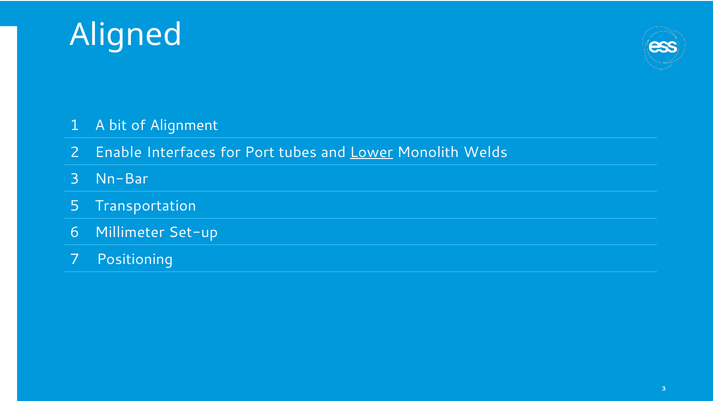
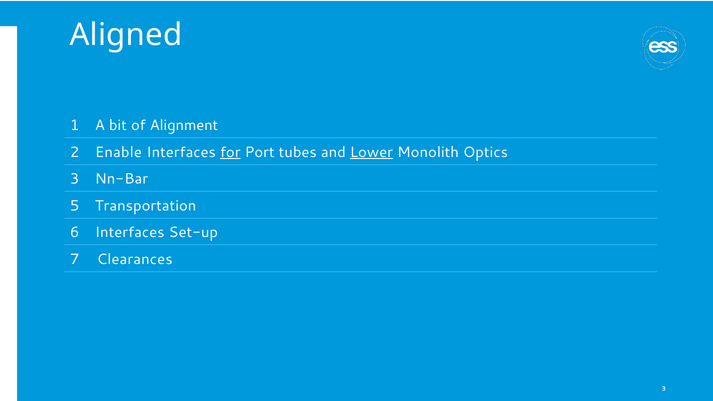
for underline: none -> present
Welds: Welds -> Optics
6 Millimeter: Millimeter -> Interfaces
Positioning: Positioning -> Clearances
